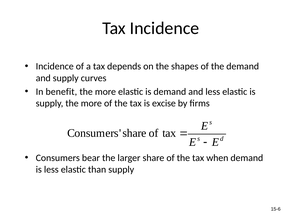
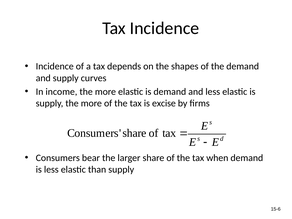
benefit: benefit -> income
